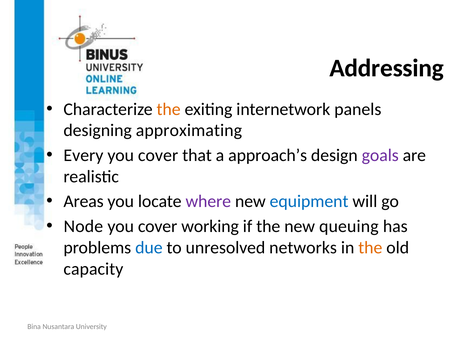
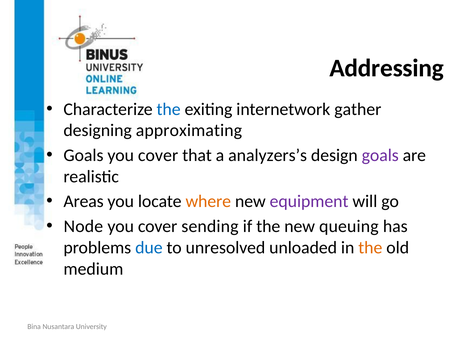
the at (169, 109) colour: orange -> blue
panels: panels -> gather
Every at (83, 155): Every -> Goals
approach’s: approach’s -> analyzers’s
where colour: purple -> orange
equipment colour: blue -> purple
working: working -> sending
networks: networks -> unloaded
capacity: capacity -> medium
